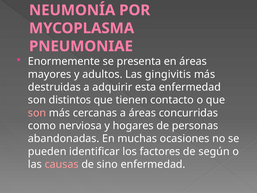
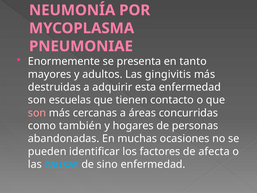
en áreas: áreas -> tanto
distintos: distintos -> escuelas
nerviosa: nerviosa -> también
según: según -> afecta
causas colour: pink -> light blue
